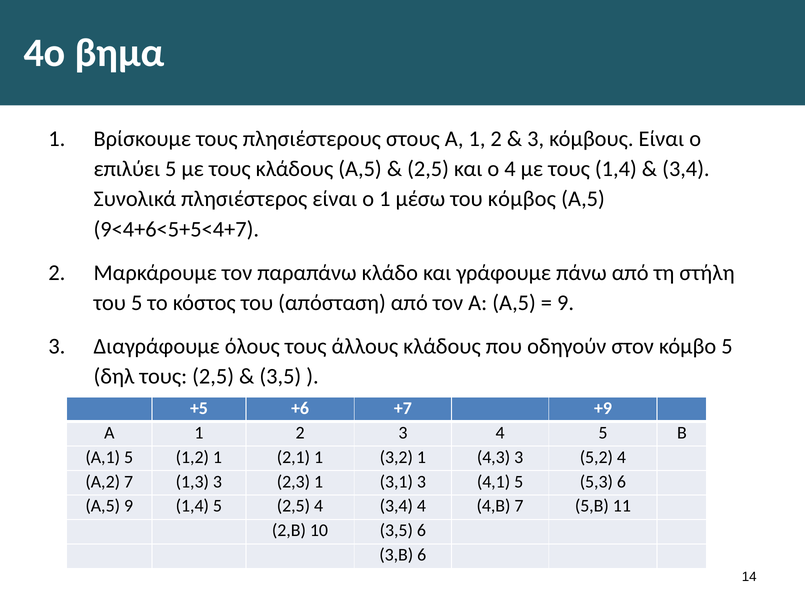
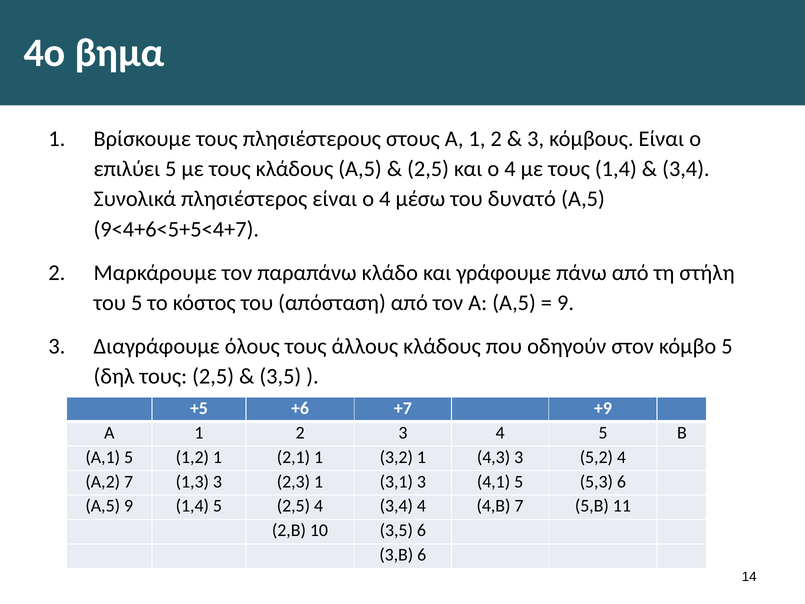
είναι ο 1: 1 -> 4
κόμβος: κόμβος -> δυνατό
